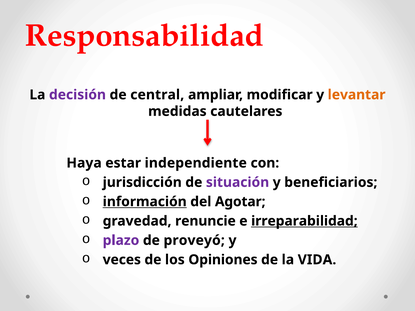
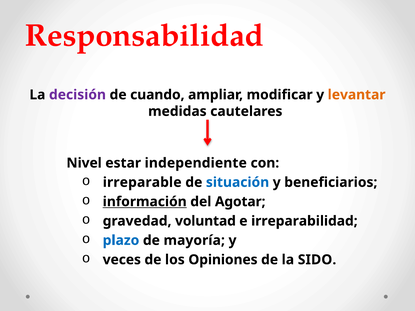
central: central -> cuando
Haya: Haya -> Nivel
jurisdicción: jurisdicción -> irreparable
situación colour: purple -> blue
renuncie: renuncie -> voluntad
irreparabilidad underline: present -> none
plazo colour: purple -> blue
proveyó: proveyó -> mayoría
VIDA: VIDA -> SIDO
